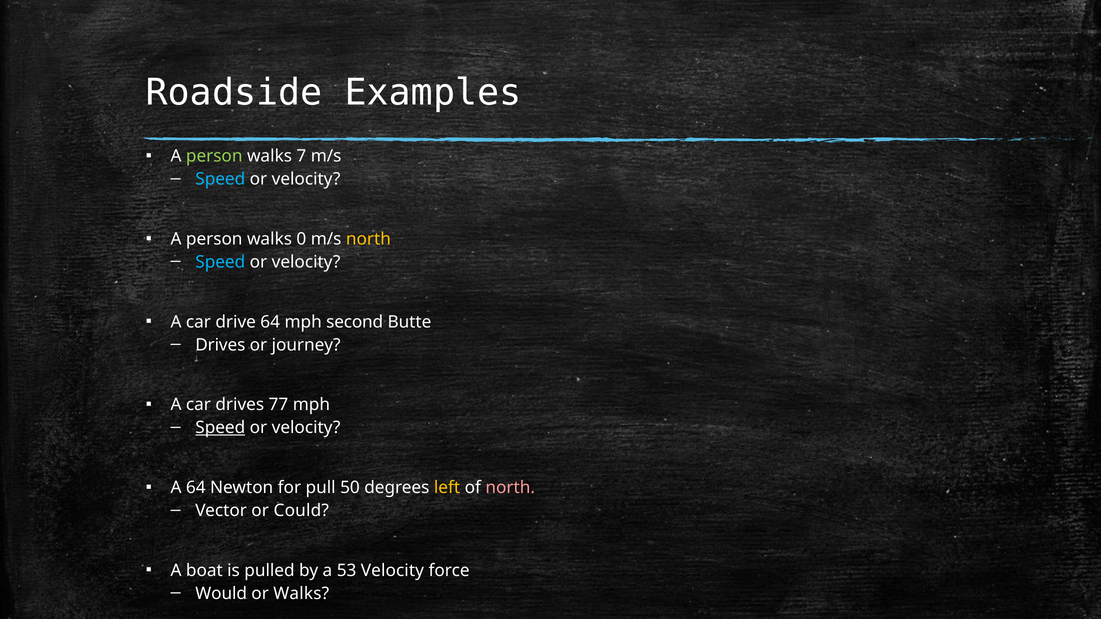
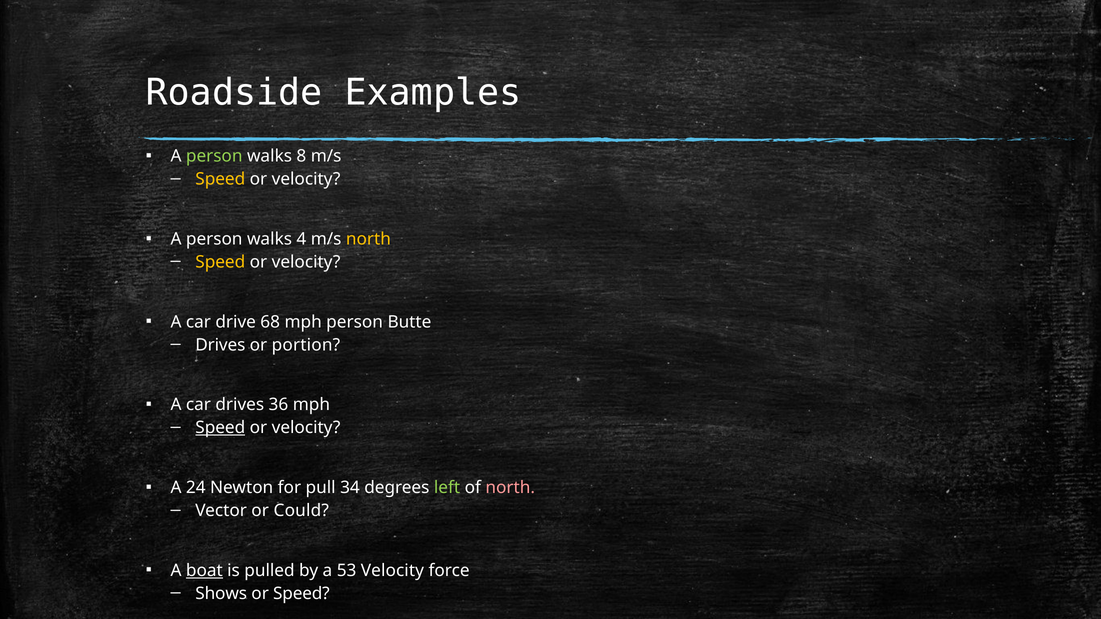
7: 7 -> 8
Speed at (220, 179) colour: light blue -> yellow
0: 0 -> 4
Speed at (220, 262) colour: light blue -> yellow
drive 64: 64 -> 68
mph second: second -> person
journey: journey -> portion
77: 77 -> 36
A 64: 64 -> 24
50: 50 -> 34
left colour: yellow -> light green
boat underline: none -> present
Would: Would -> Shows
or Walks: Walks -> Speed
